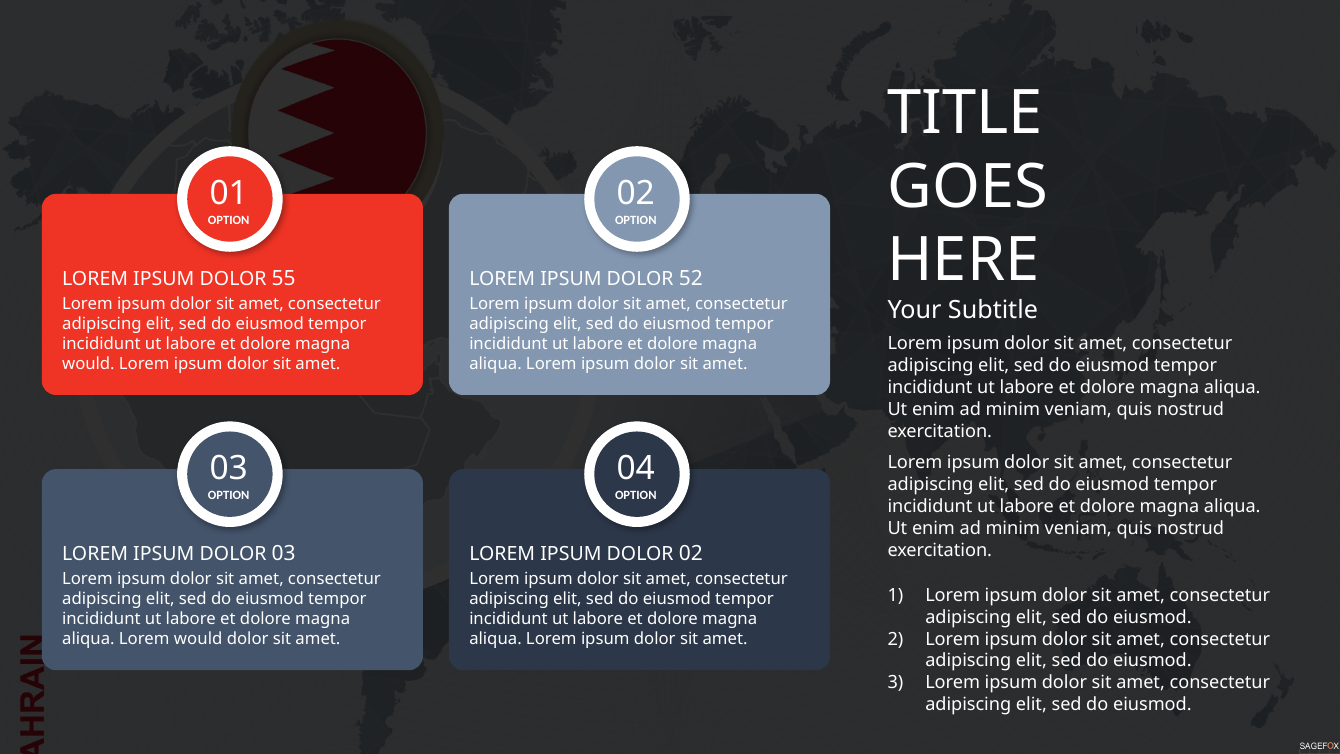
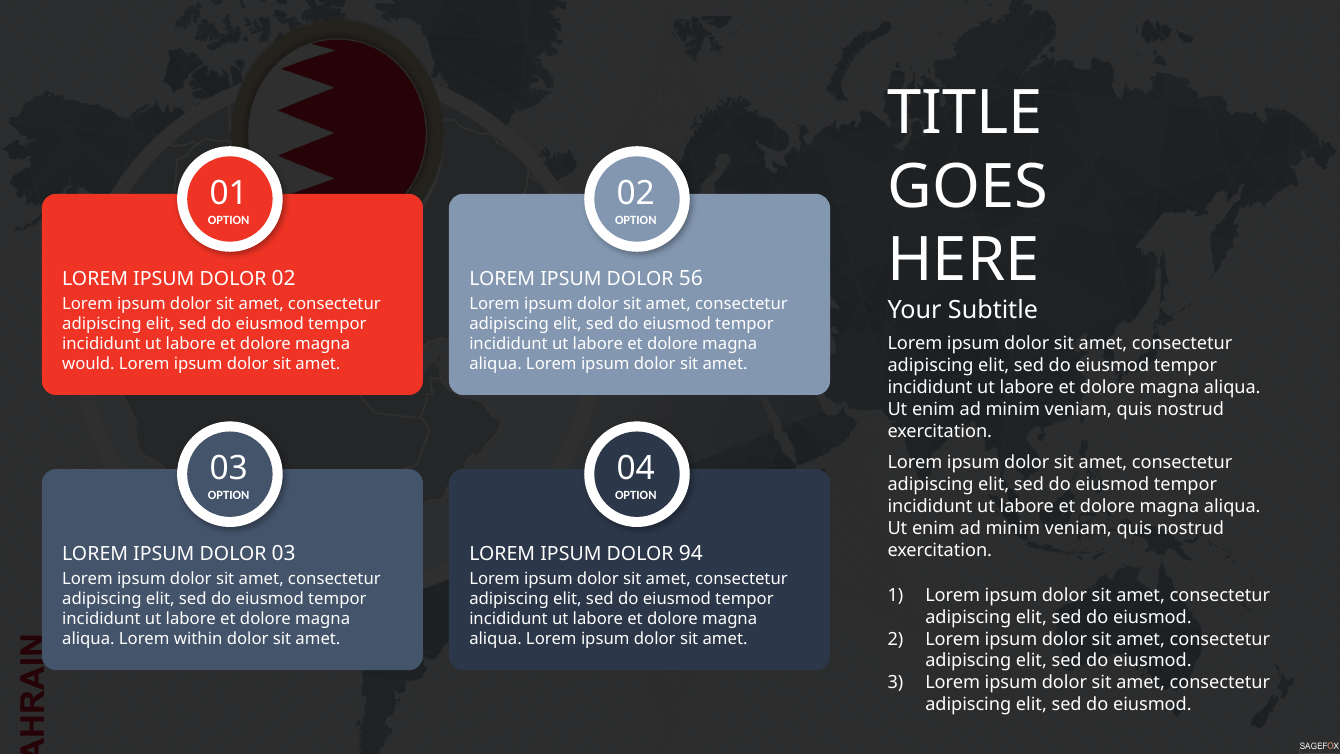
DOLOR 55: 55 -> 02
52: 52 -> 56
DOLOR 02: 02 -> 94
Lorem would: would -> within
